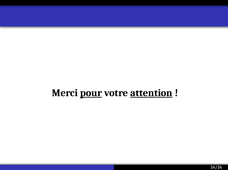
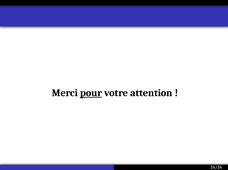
attention underline: present -> none
